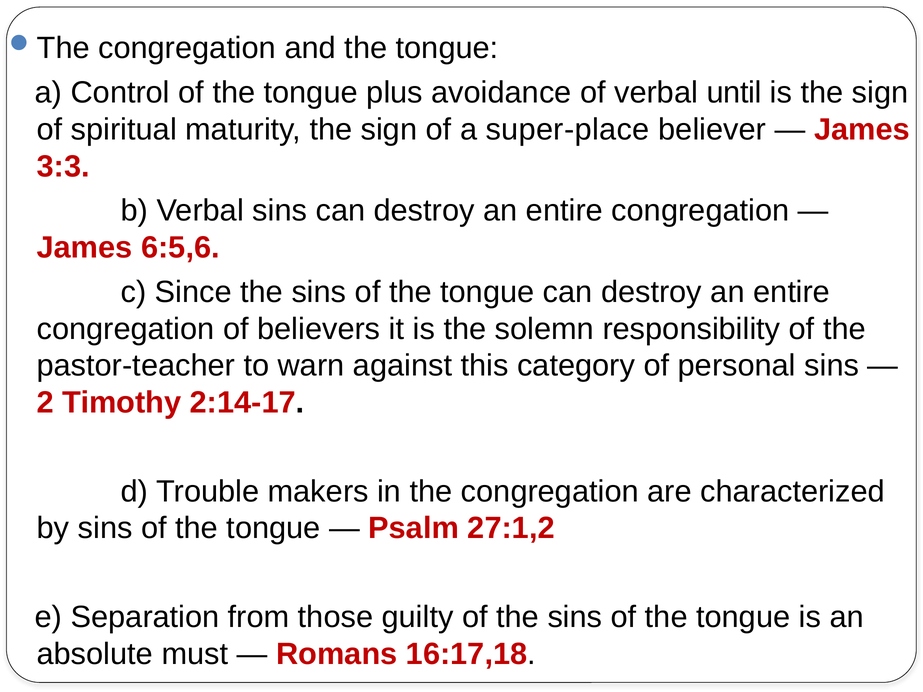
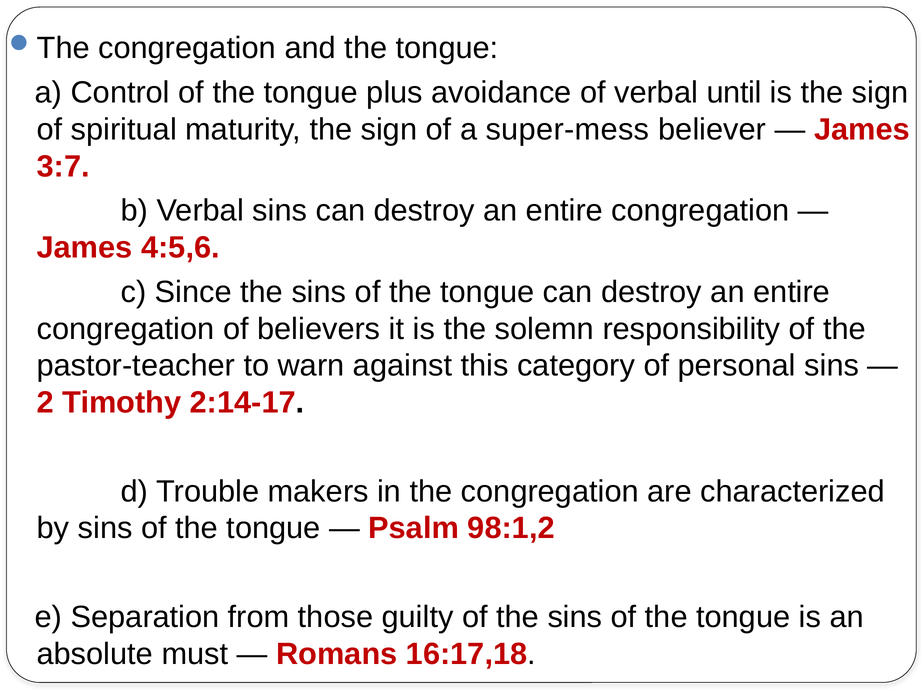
super-place: super-place -> super-mess
3:3: 3:3 -> 3:7
6:5,6: 6:5,6 -> 4:5,6
27:1,2: 27:1,2 -> 98:1,2
